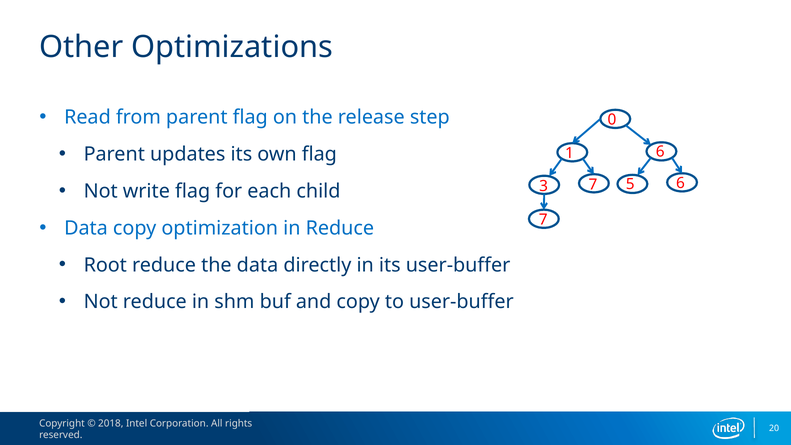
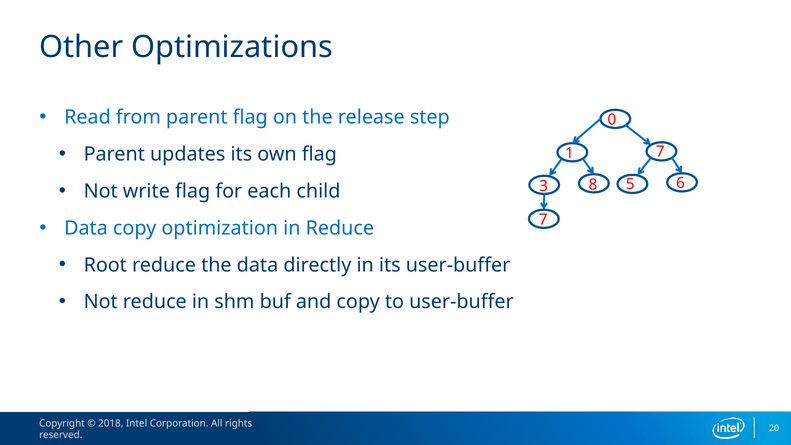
1 6: 6 -> 7
3 7: 7 -> 8
